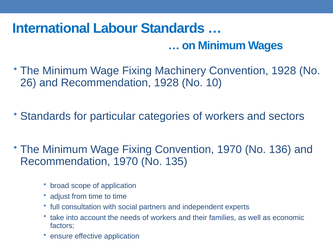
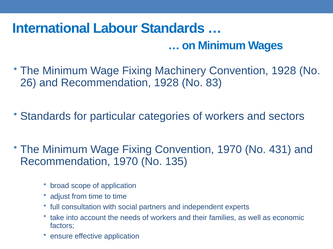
10: 10 -> 83
136: 136 -> 431
